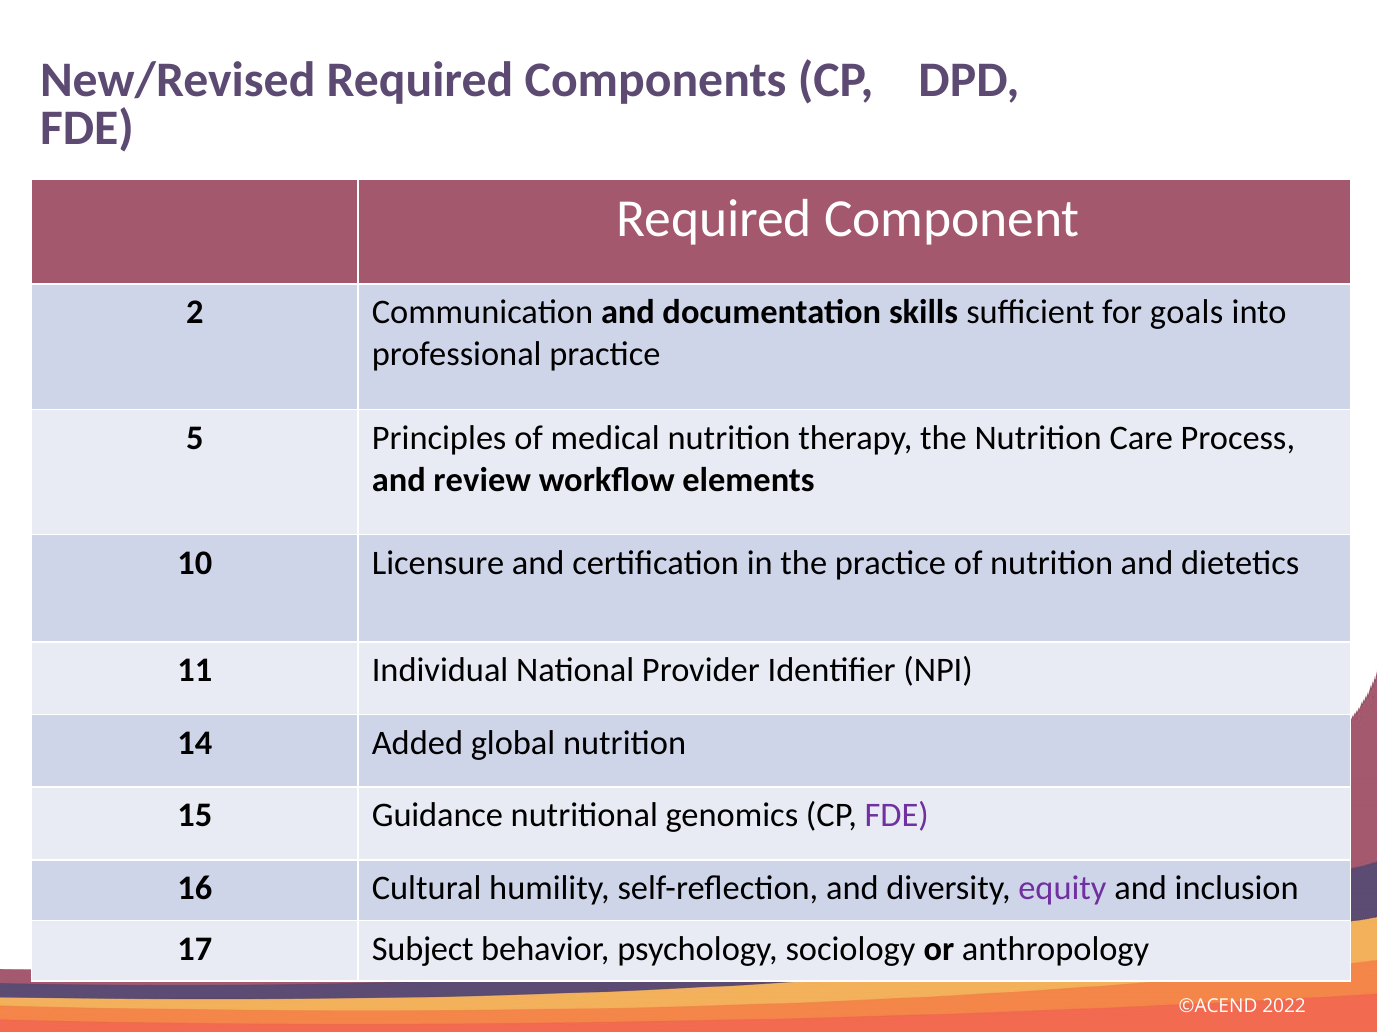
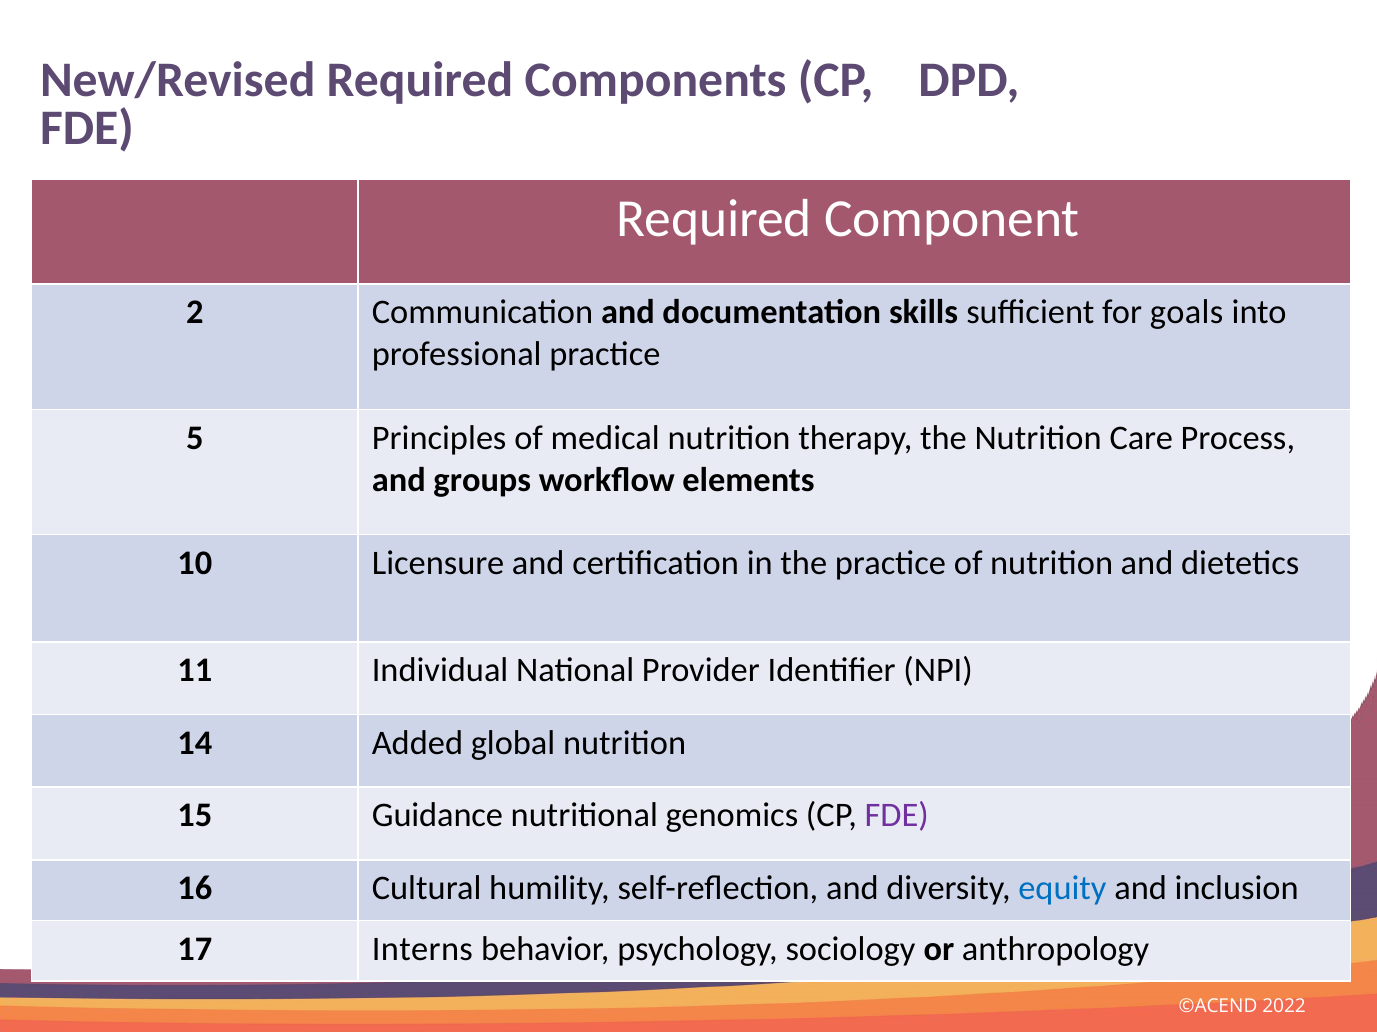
review: review -> groups
equity colour: purple -> blue
Subject: Subject -> Interns
